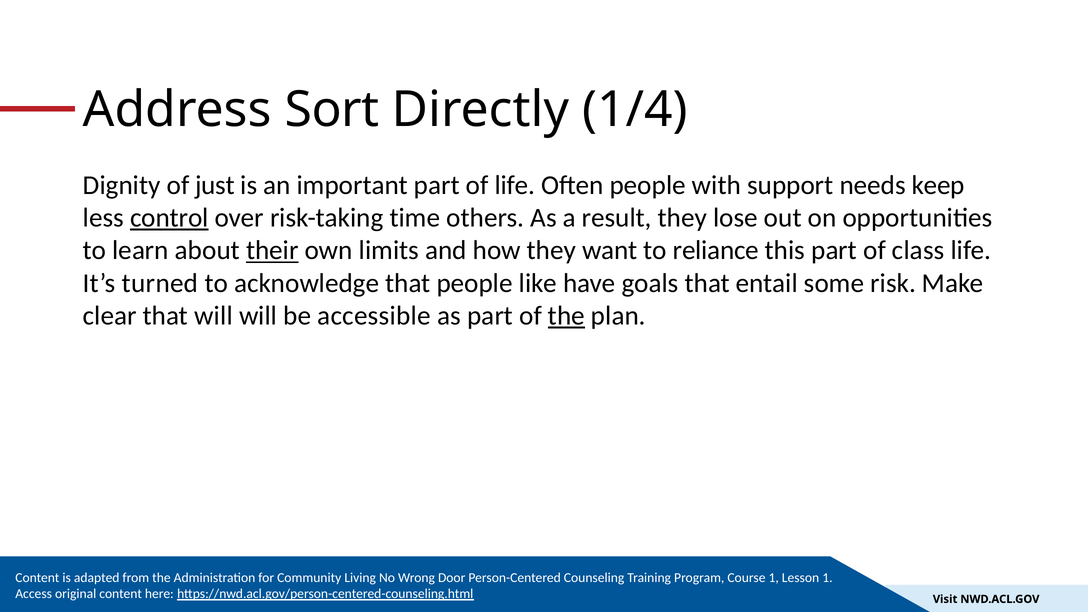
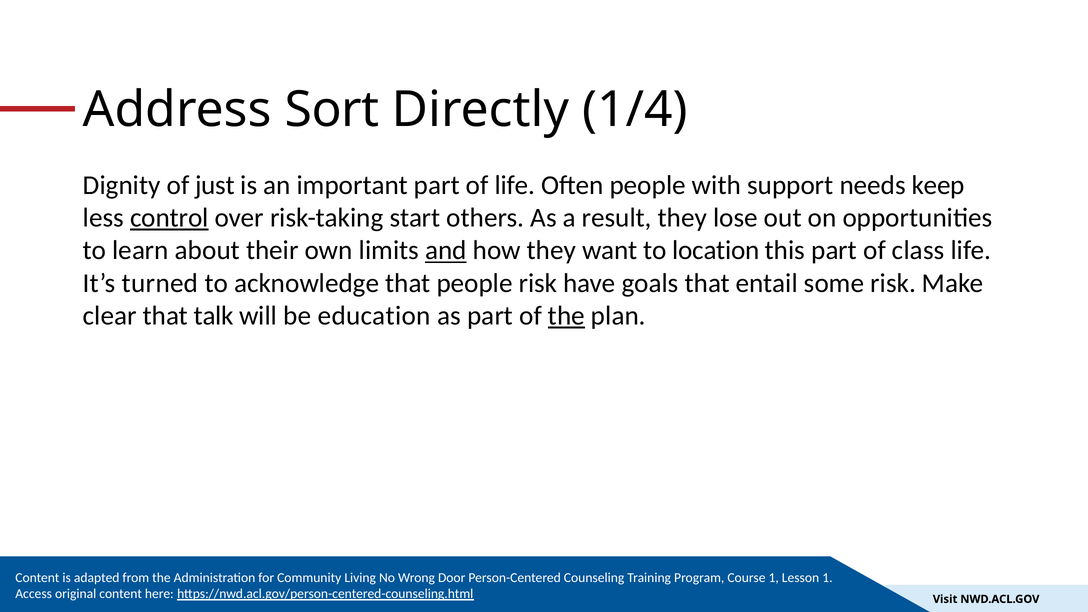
time: time -> start
their underline: present -> none
and underline: none -> present
reliance: reliance -> location
people like: like -> risk
that will: will -> talk
accessible: accessible -> education
